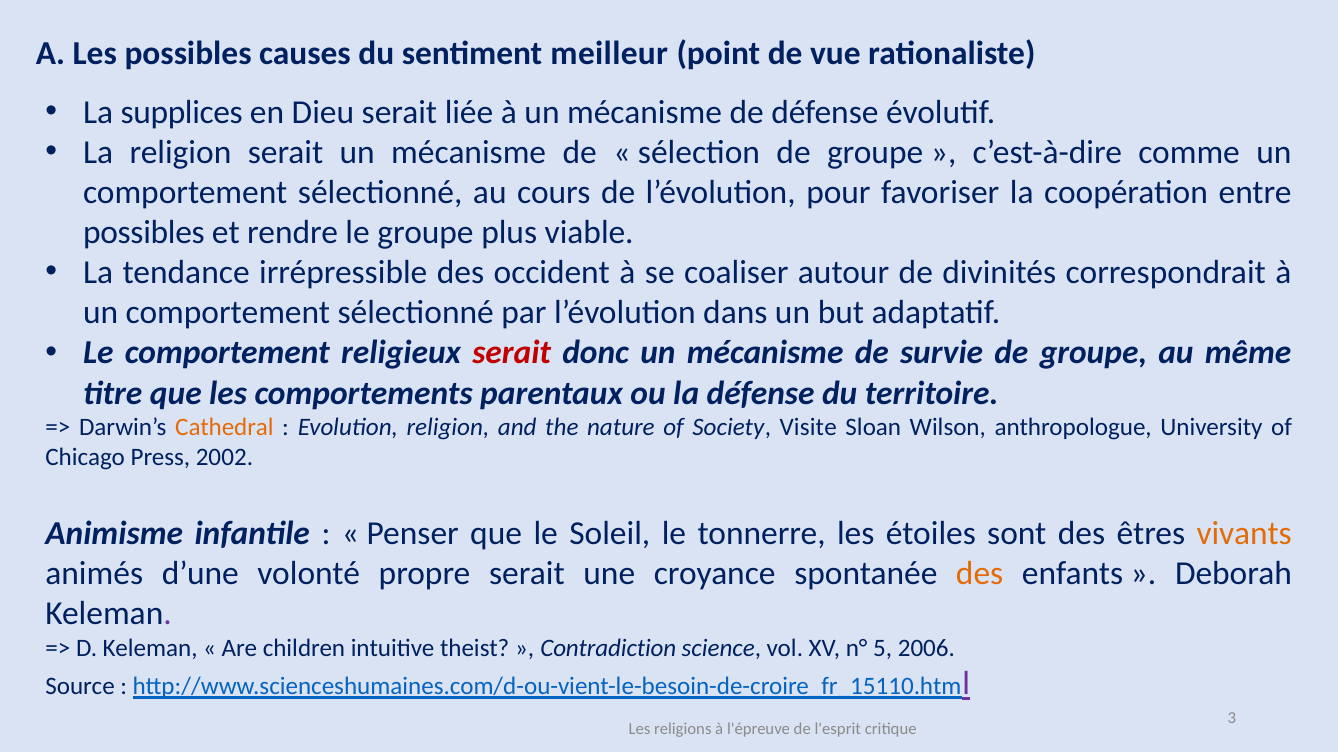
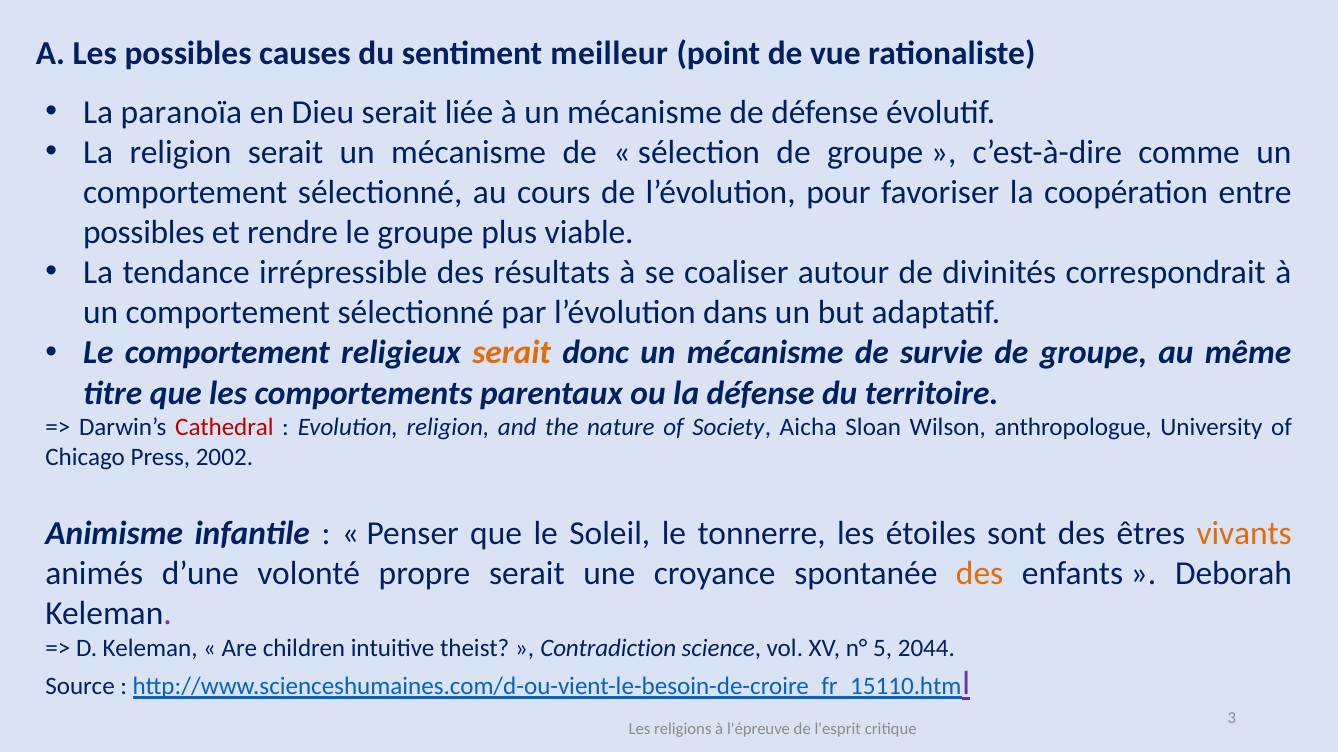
supplices: supplices -> paranoïa
occident: occident -> résultats
serait at (512, 353) colour: red -> orange
Cathedral colour: orange -> red
Visite: Visite -> Aicha
2006: 2006 -> 2044
